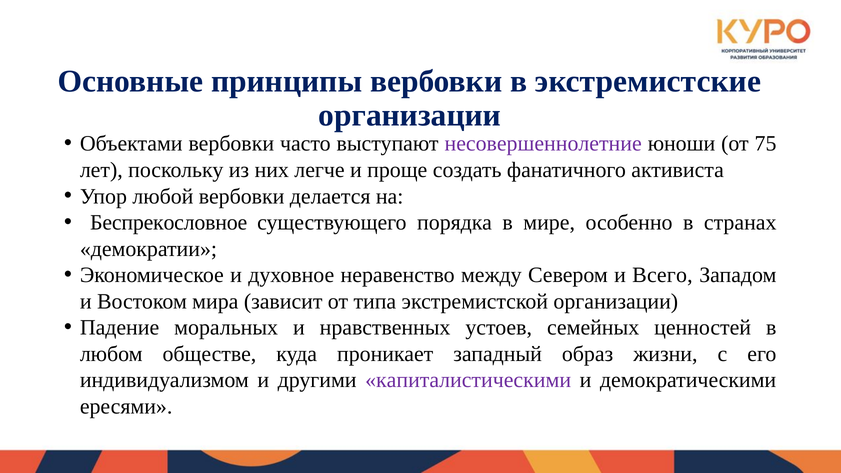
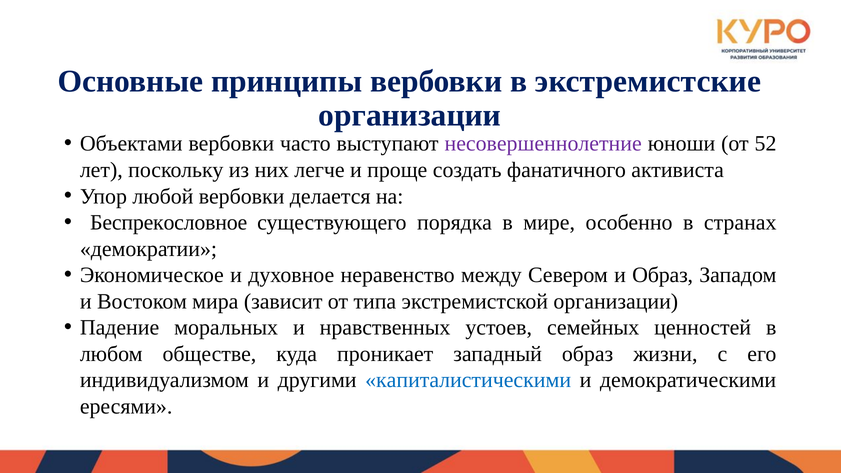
75: 75 -> 52
и Всего: Всего -> Образ
капиталистическими colour: purple -> blue
